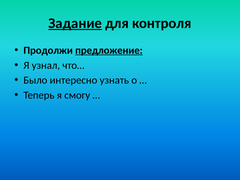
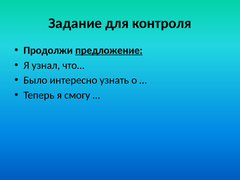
Задание underline: present -> none
